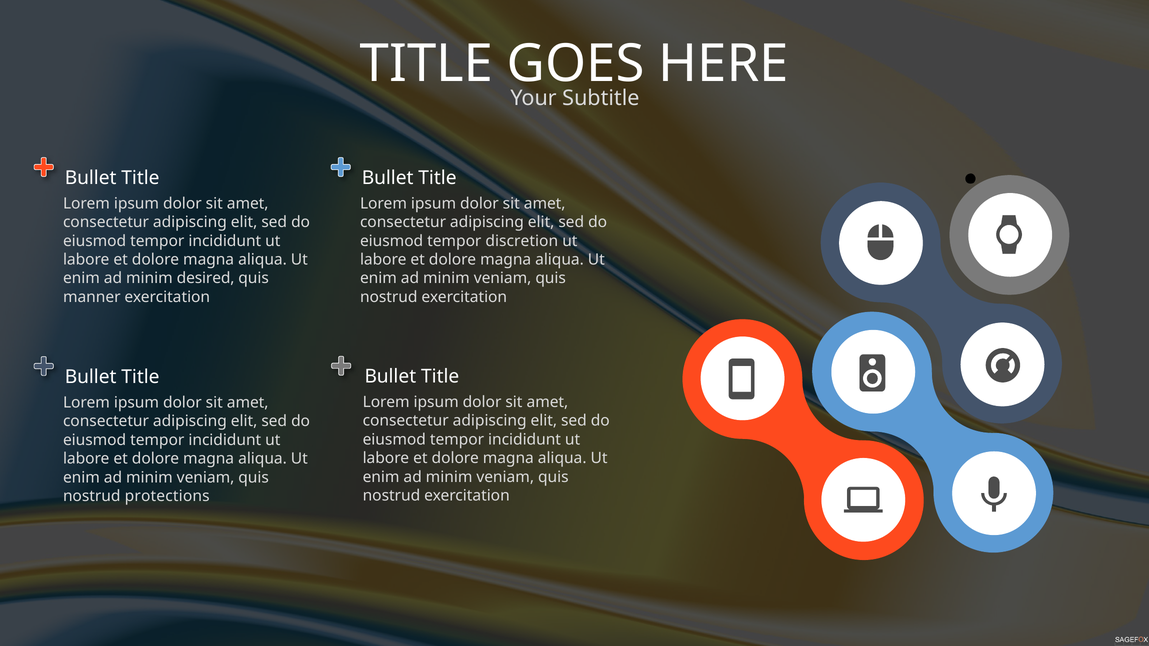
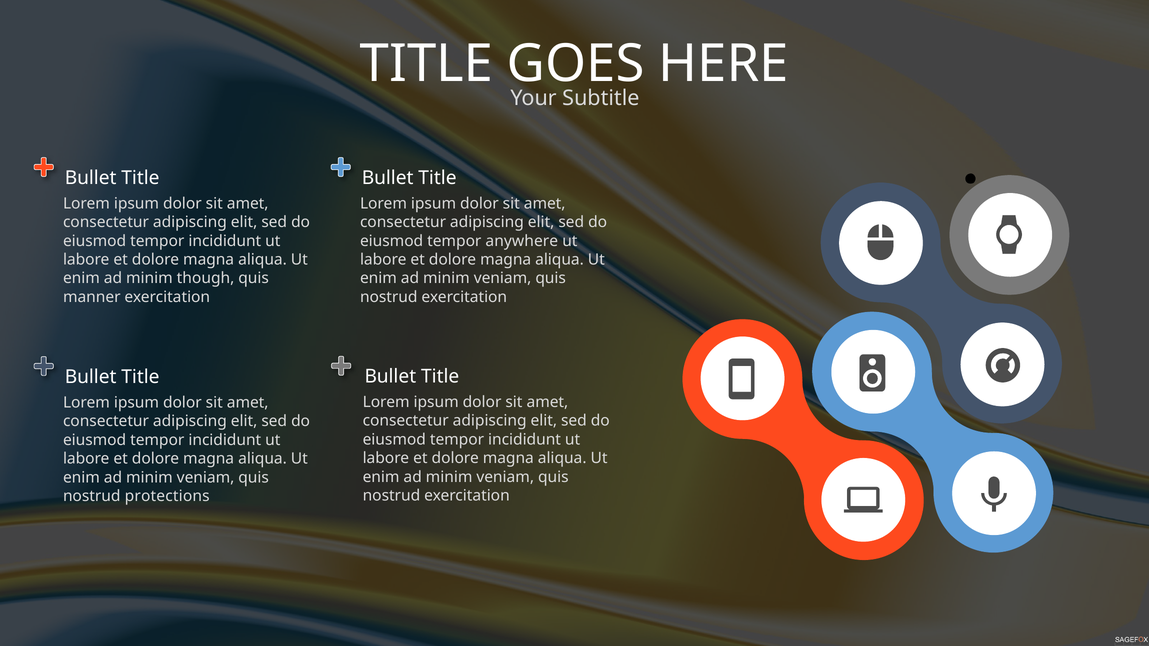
discretion: discretion -> anywhere
desired: desired -> though
